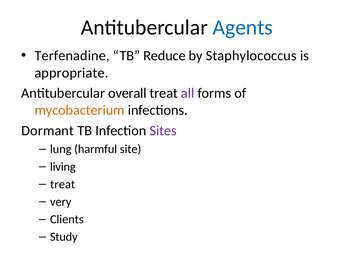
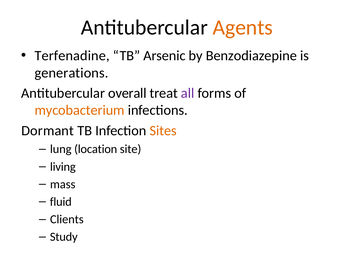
Agents colour: blue -> orange
Reduce: Reduce -> Arsenic
Staphylococcus: Staphylococcus -> Benzodiazepine
appropriate: appropriate -> generations
Sites colour: purple -> orange
harmful: harmful -> location
treat at (63, 184): treat -> mass
very: very -> fluid
